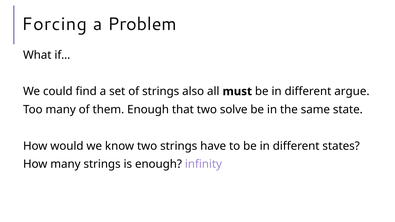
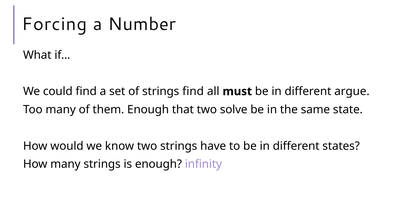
Problem: Problem -> Number
strings also: also -> find
